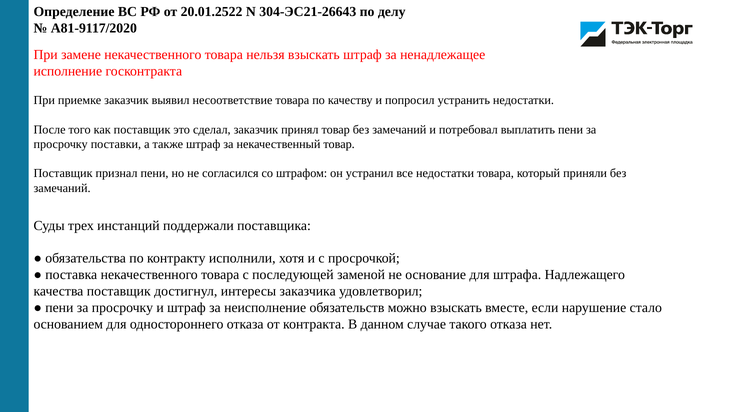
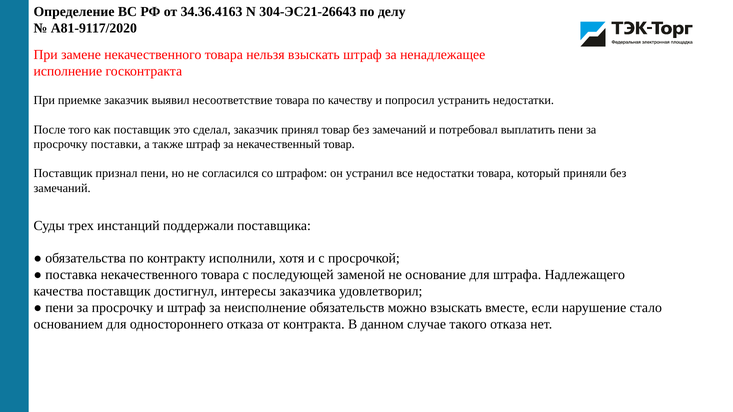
20.01.2522: 20.01.2522 -> 34.36.4163
